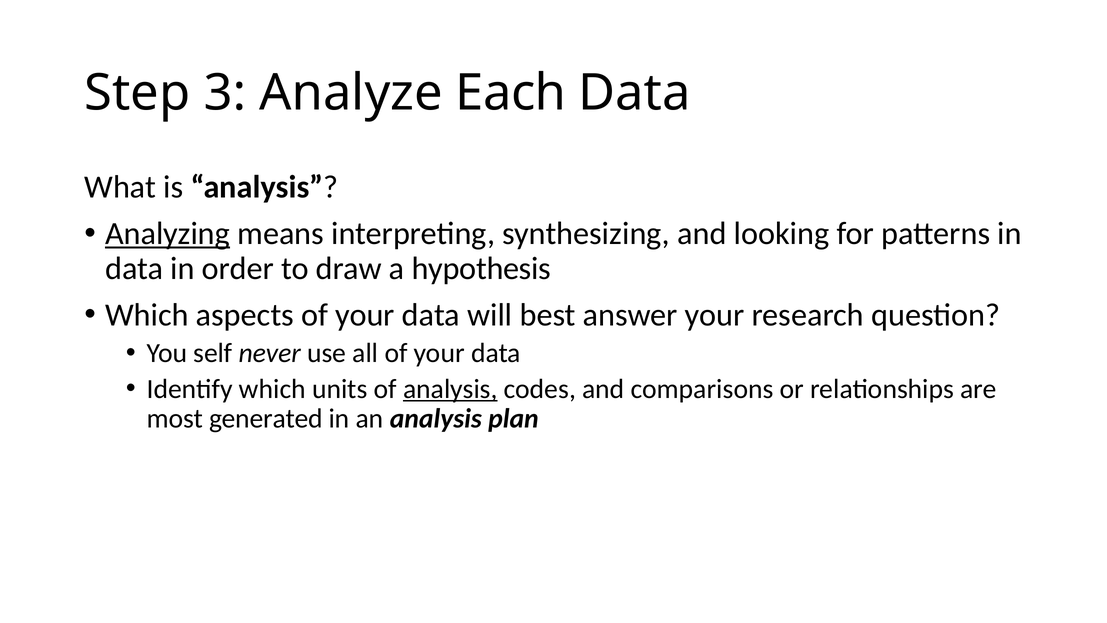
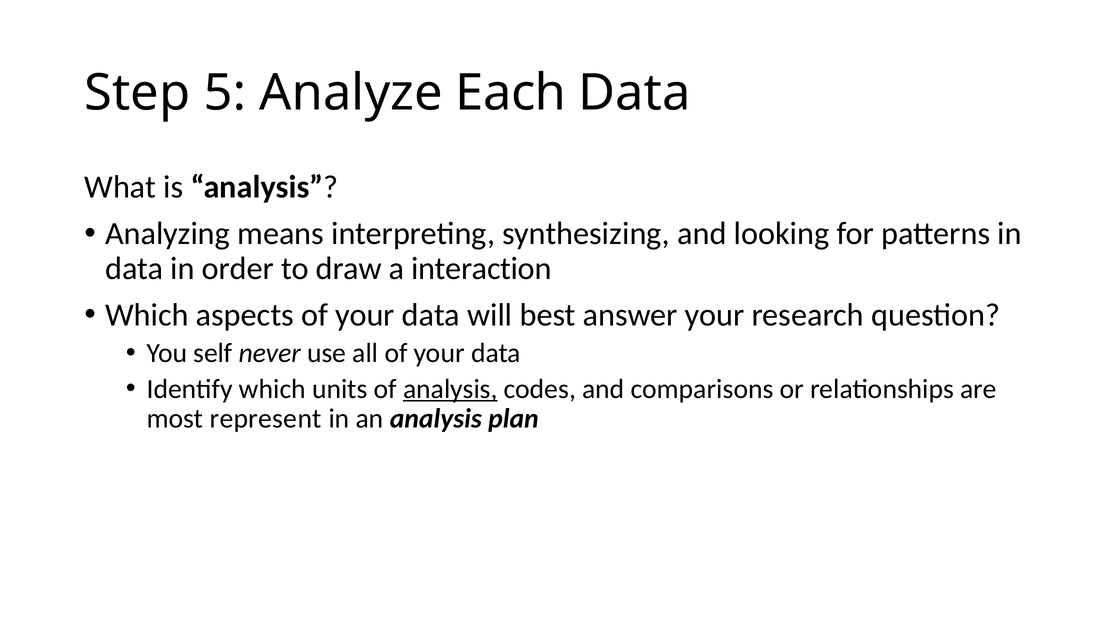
3: 3 -> 5
Analyzing underline: present -> none
hypothesis: hypothesis -> interaction
generated: generated -> represent
